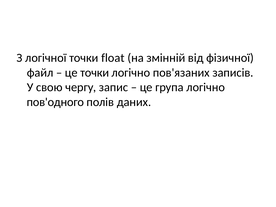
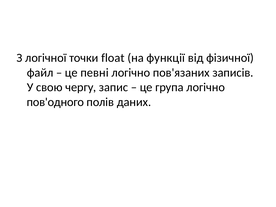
змінній: змінній -> функції
це точки: точки -> певні
